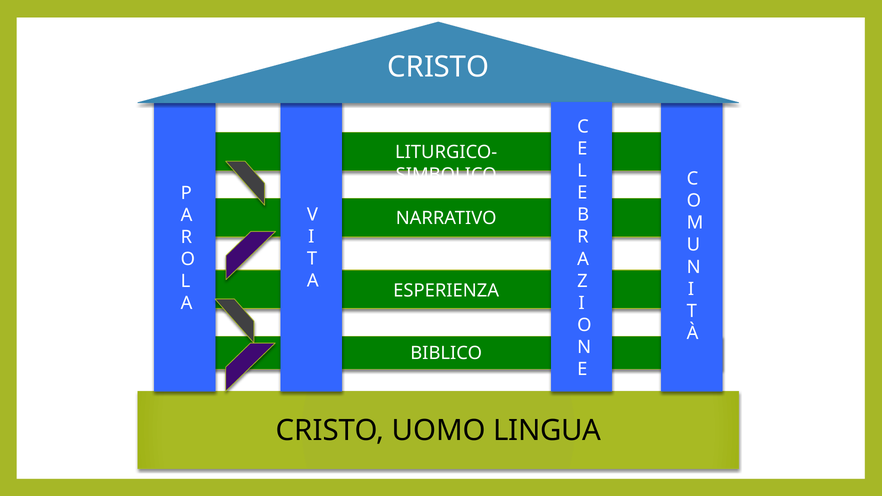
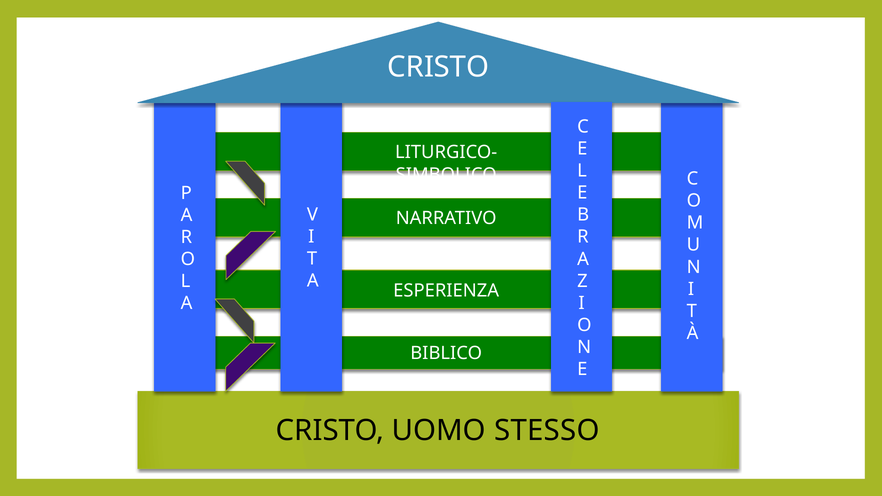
LINGUA: LINGUA -> STESSO
